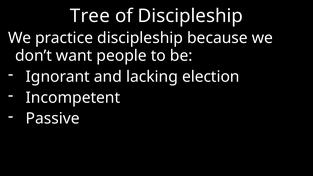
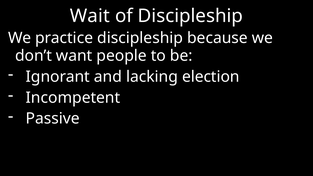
Tree: Tree -> Wait
